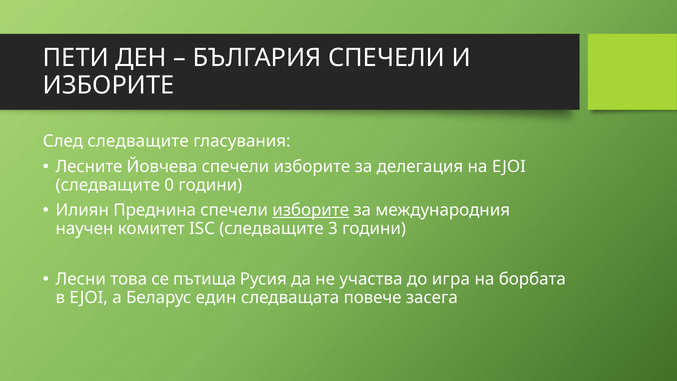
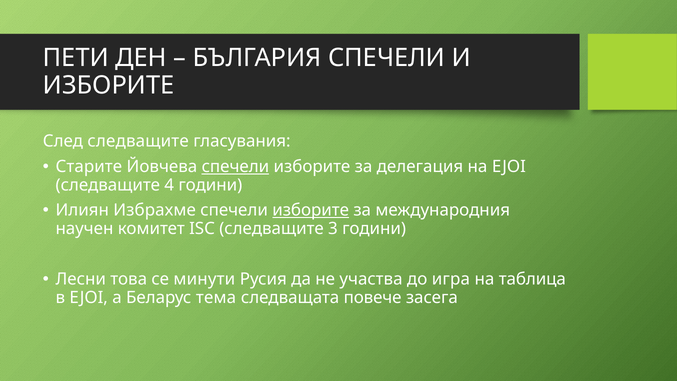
Лесните: Лесните -> Старите
спечели at (235, 167) underline: none -> present
0: 0 -> 4
Преднина: Преднина -> Избрахме
пътища: пътища -> минути
борбата: борбата -> таблица
един: един -> тема
